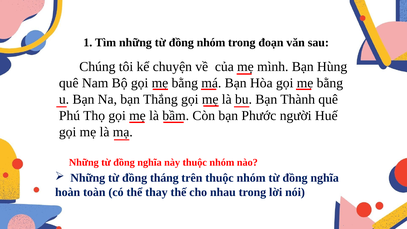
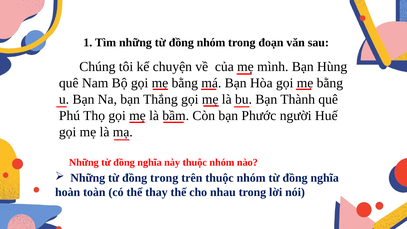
đồng tháng: tháng -> trong
